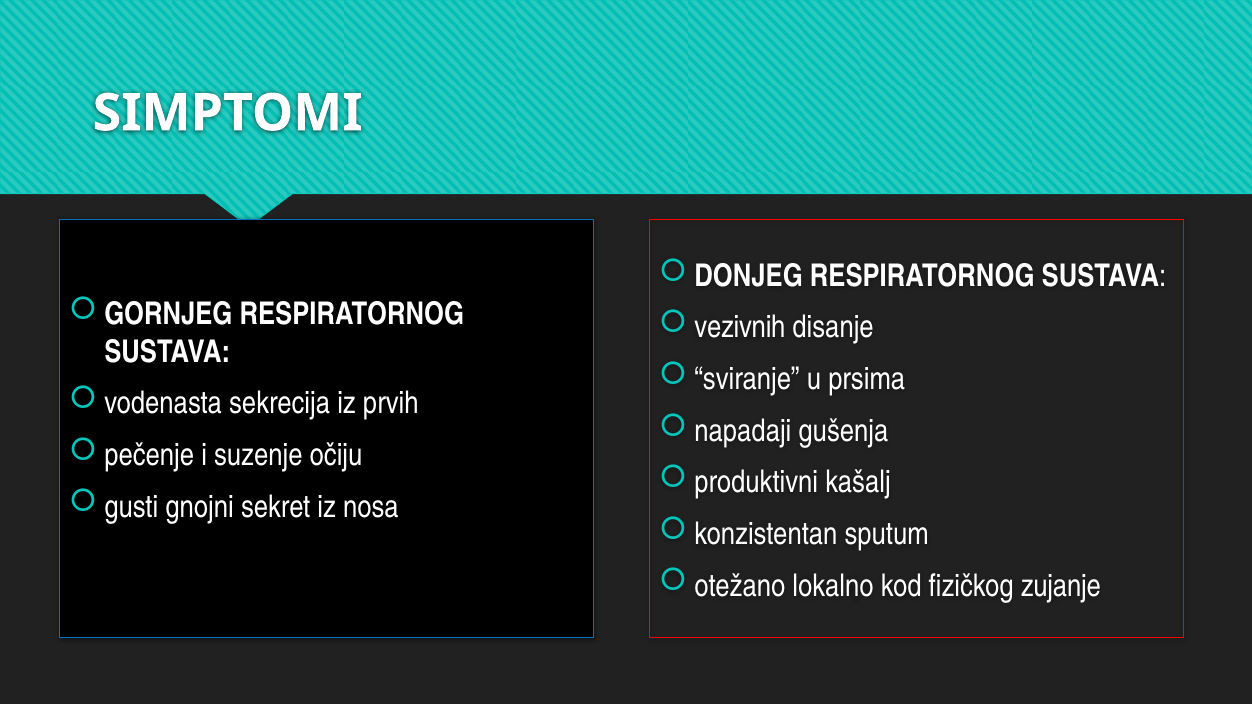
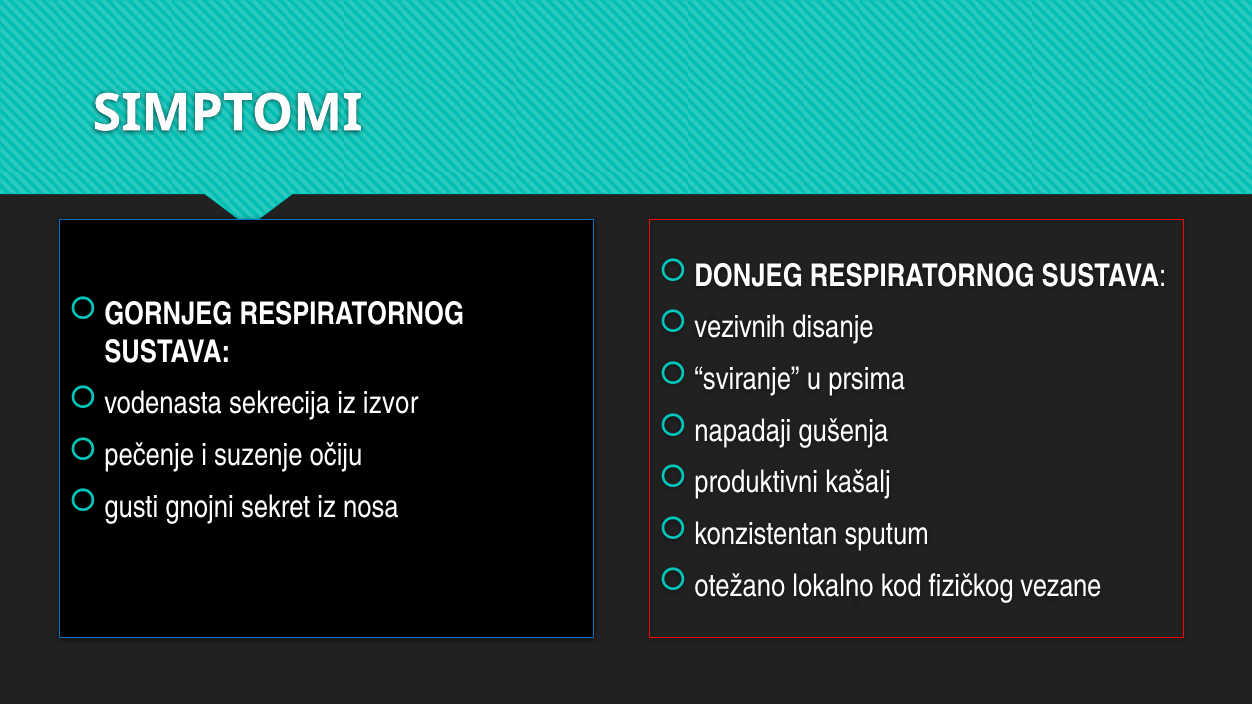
prvih: prvih -> izvor
zujanje: zujanje -> vezane
